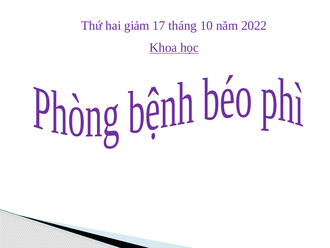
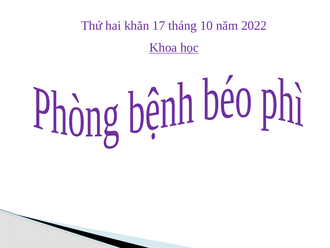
giảm: giảm -> khăn
